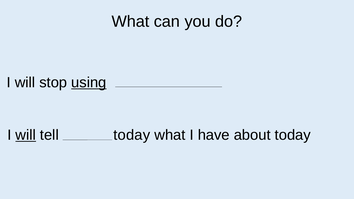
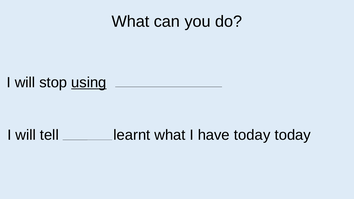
will at (26, 135) underline: present -> none
tell today: today -> learnt
have about: about -> today
